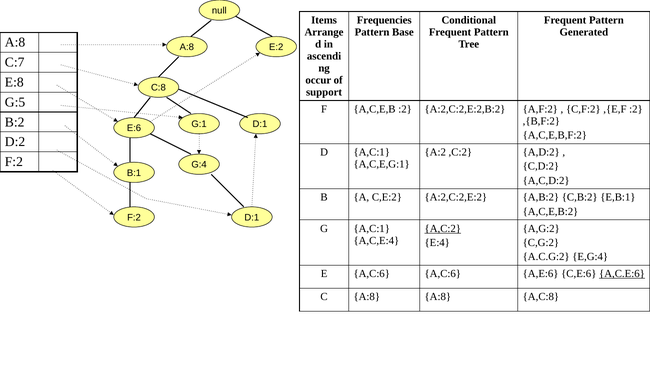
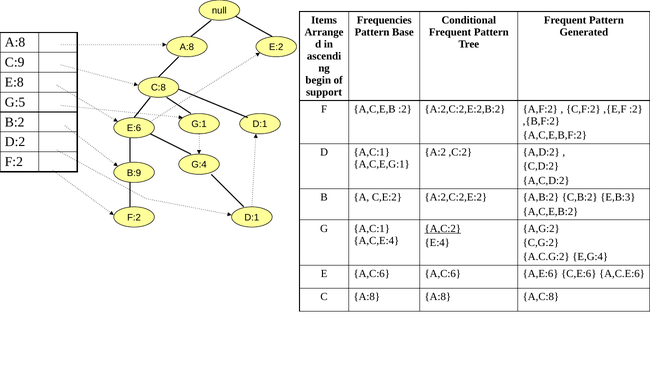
C:7: C:7 -> C:9
occur: occur -> begin
B:1: B:1 -> B:9
E,B:1: E,B:1 -> E,B:3
A,C.E:6 underline: present -> none
